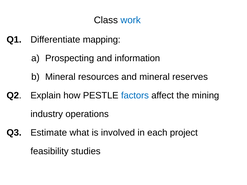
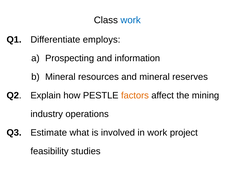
mapping: mapping -> employs
factors colour: blue -> orange
in each: each -> work
